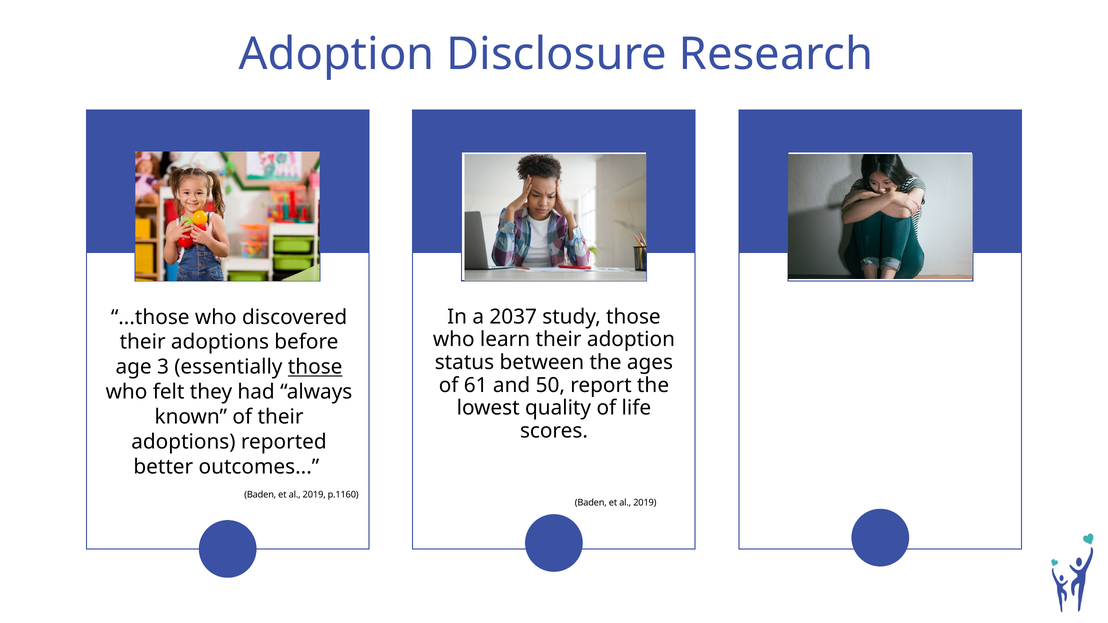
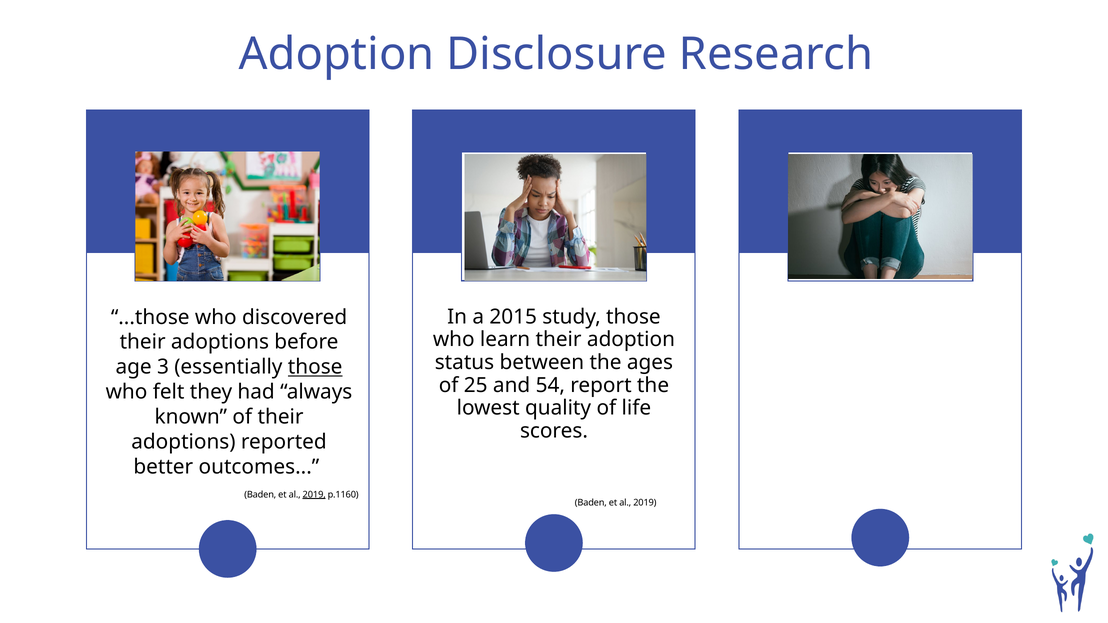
2037: 2037 -> 2015
61: 61 -> 25
50: 50 -> 54
2019 at (314, 495) underline: none -> present
